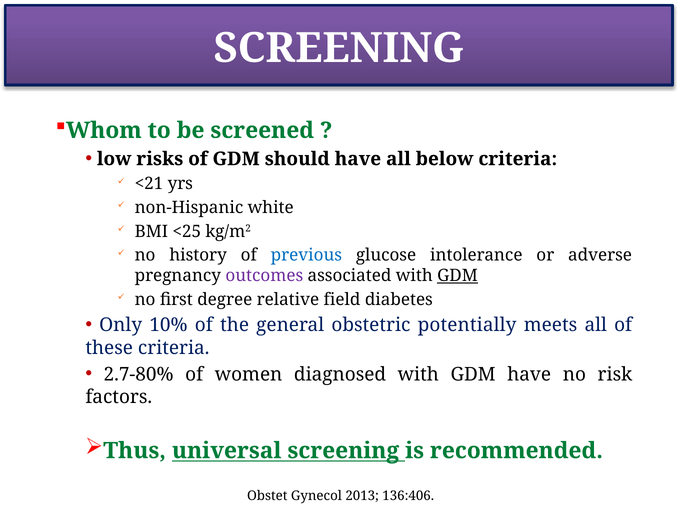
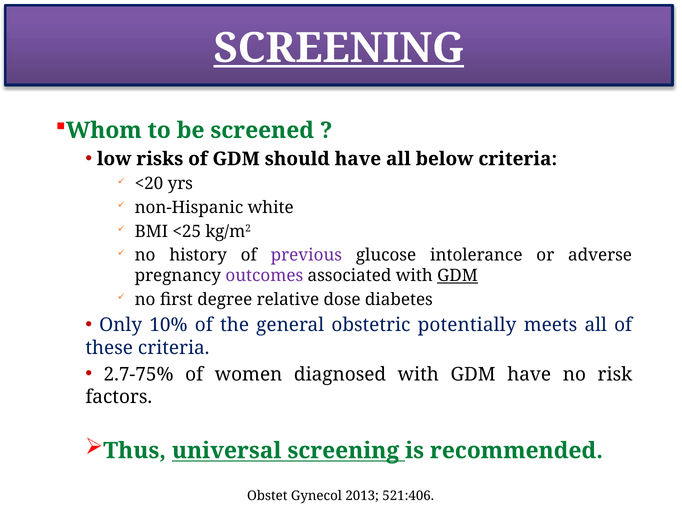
SCREENING at (339, 48) underline: none -> present
<21: <21 -> <20
previous colour: blue -> purple
field: field -> dose
2.7-80%: 2.7-80% -> 2.7-75%
136:406: 136:406 -> 521:406
